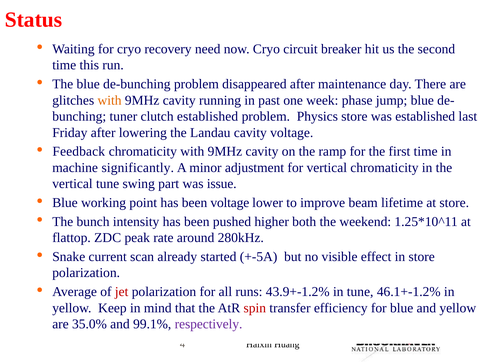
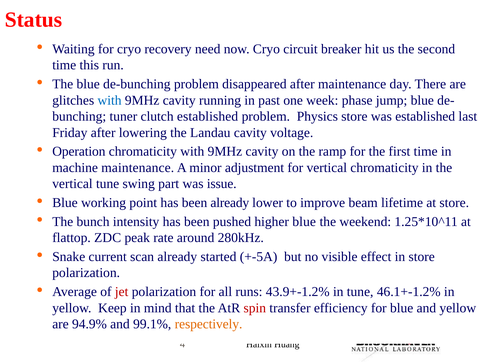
with at (110, 100) colour: orange -> blue
Feedback: Feedback -> Operation
machine significantly: significantly -> maintenance
been voltage: voltage -> already
higher both: both -> blue
35.0%: 35.0% -> 94.9%
respectively colour: purple -> orange
